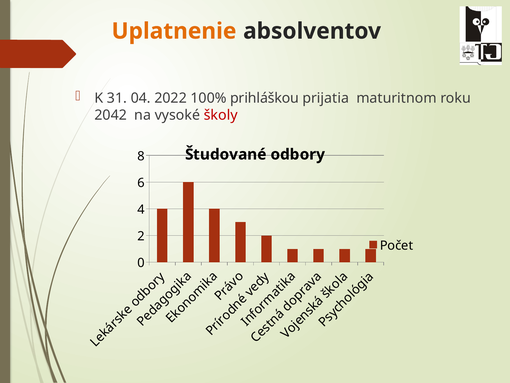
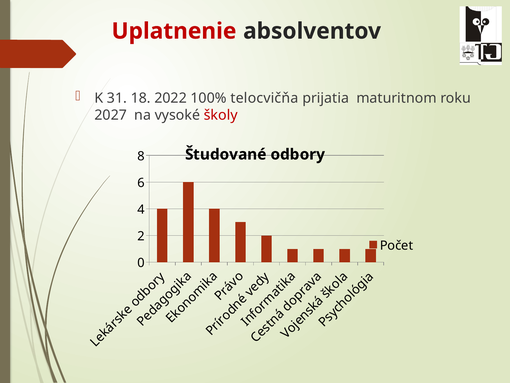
Uplatnenie colour: orange -> red
04: 04 -> 18
prihláškou: prihláškou -> telocvičňa
2042: 2042 -> 2027
